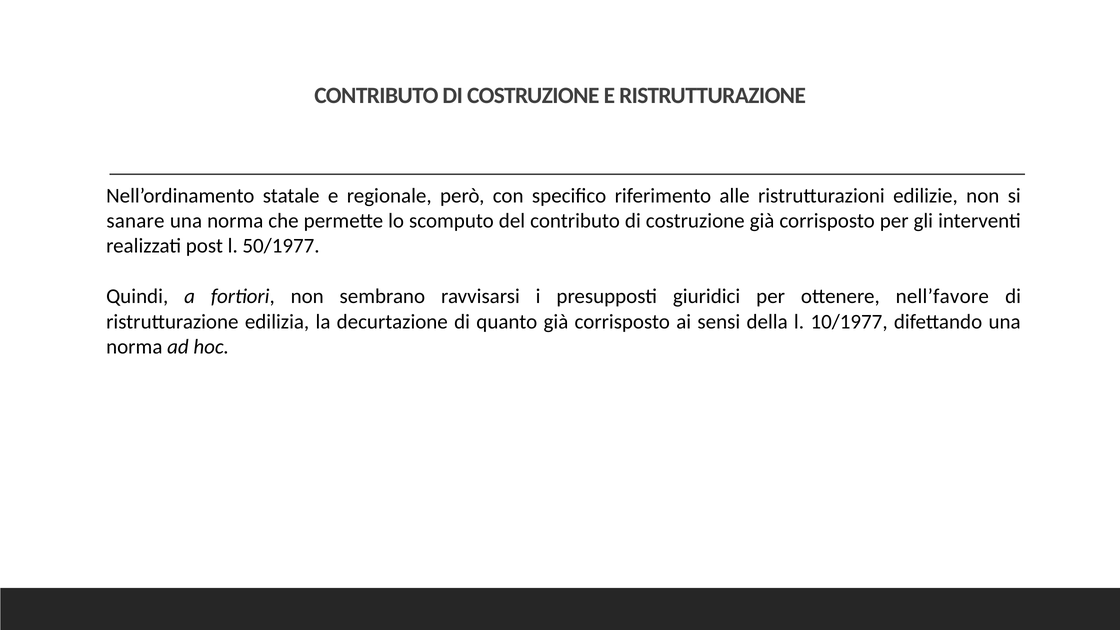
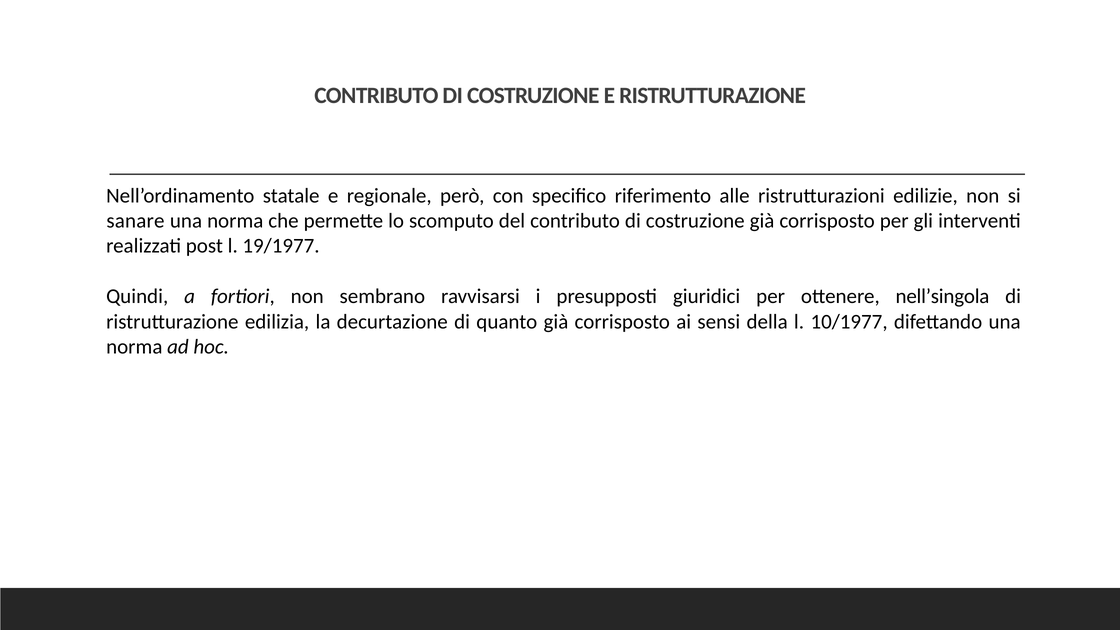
50/1977: 50/1977 -> 19/1977
nell’favore: nell’favore -> nell’singola
